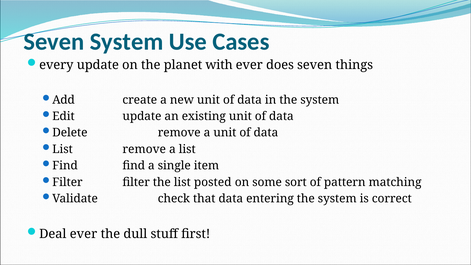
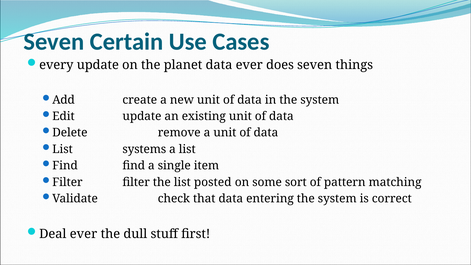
Seven System: System -> Certain
planet with: with -> data
List remove: remove -> systems
